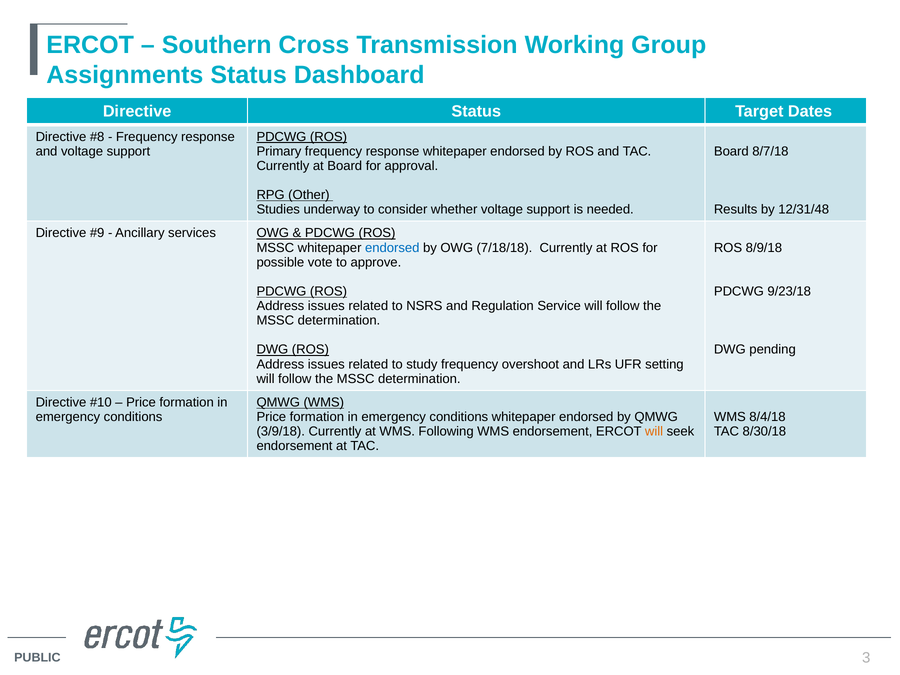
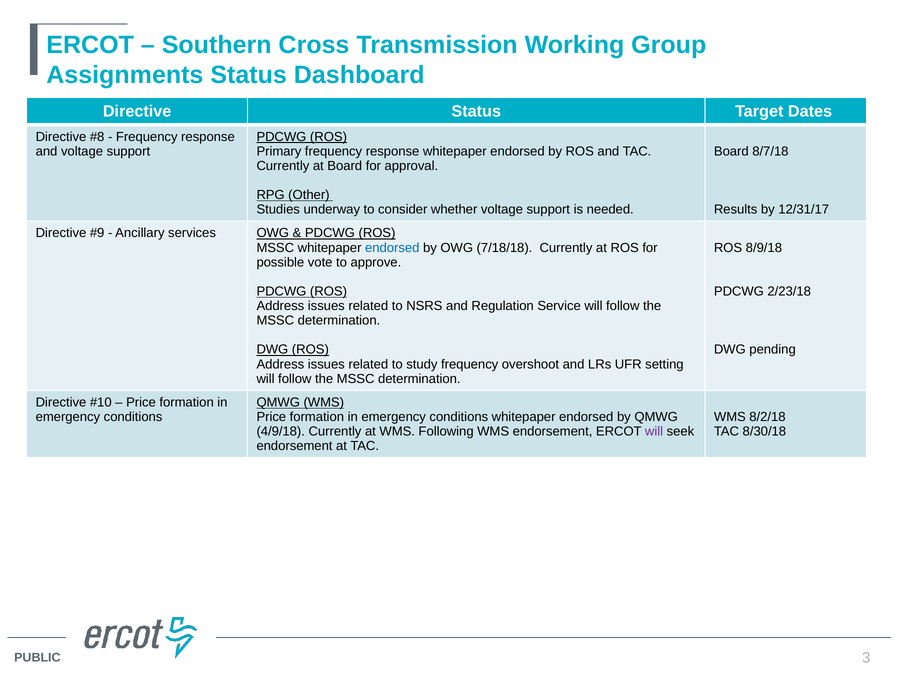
12/31/48: 12/31/48 -> 12/31/17
9/23/18: 9/23/18 -> 2/23/18
8/4/18: 8/4/18 -> 8/2/18
3/9/18: 3/9/18 -> 4/9/18
will at (654, 431) colour: orange -> purple
